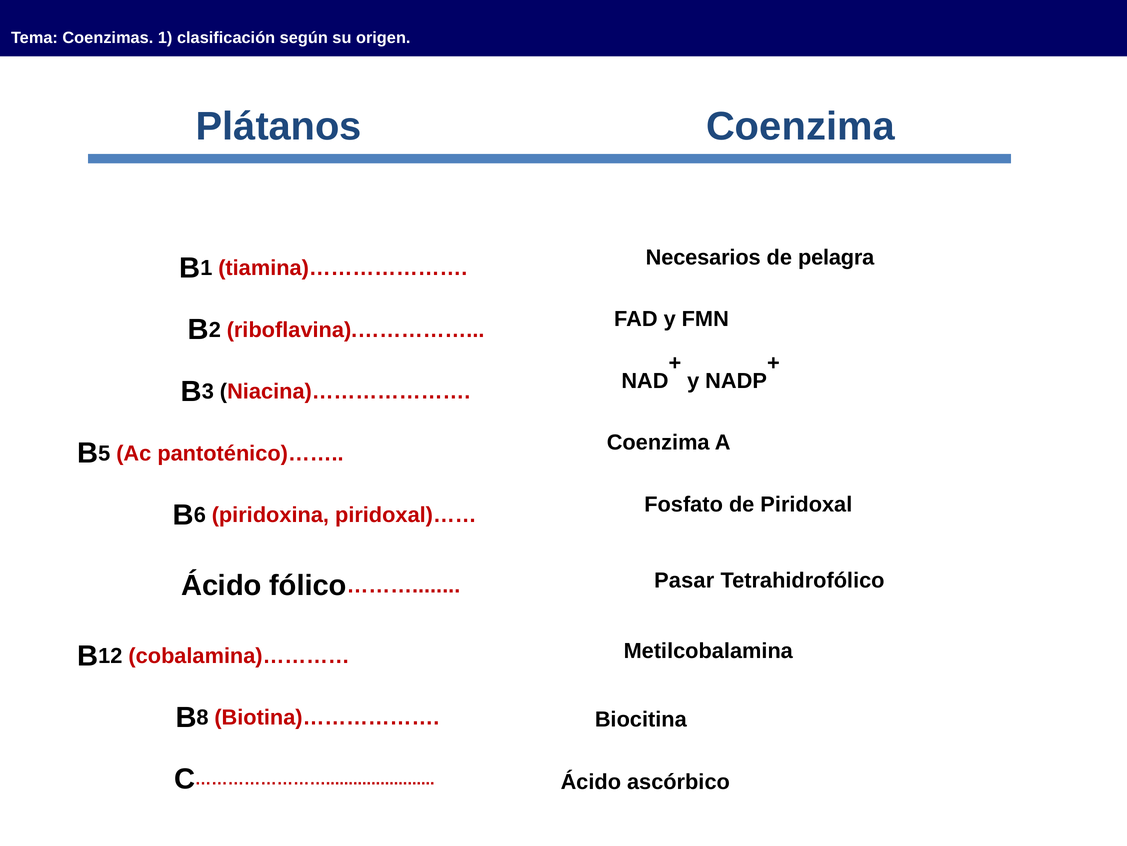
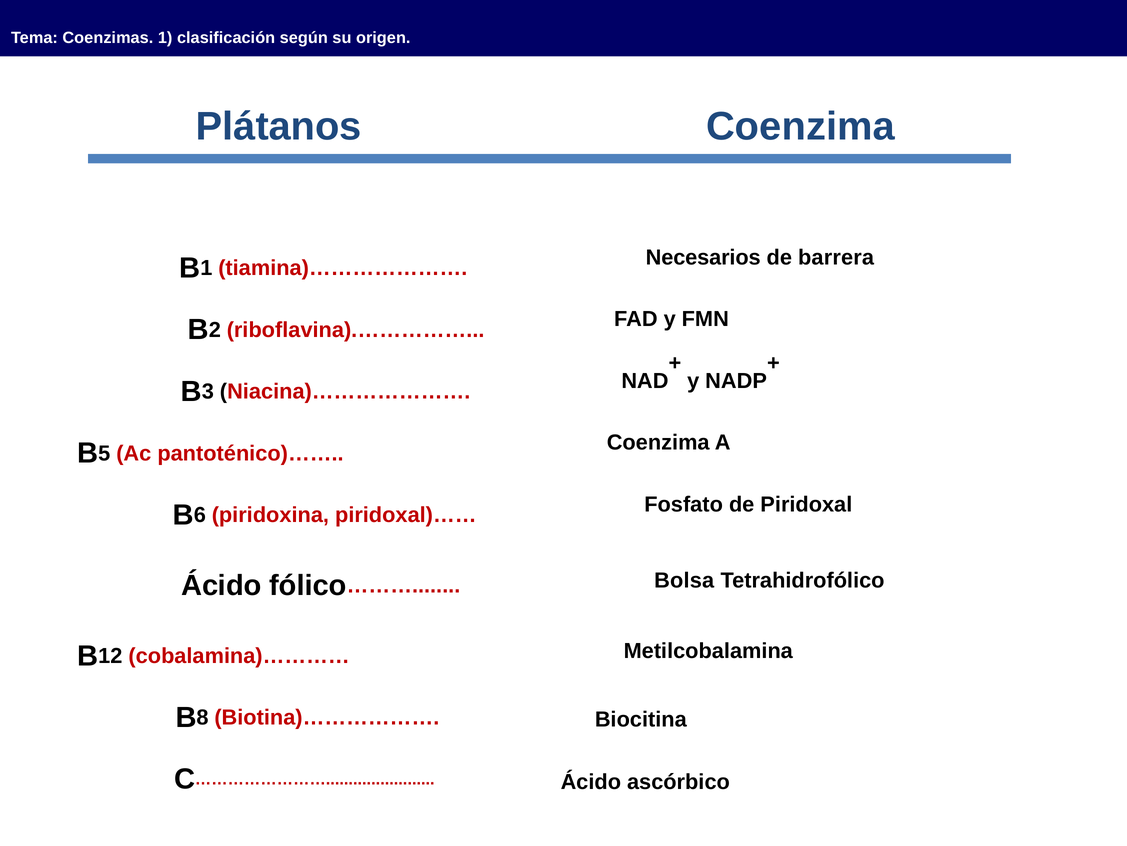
pelagra: pelagra -> barrera
Pasar: Pasar -> Bolsa
